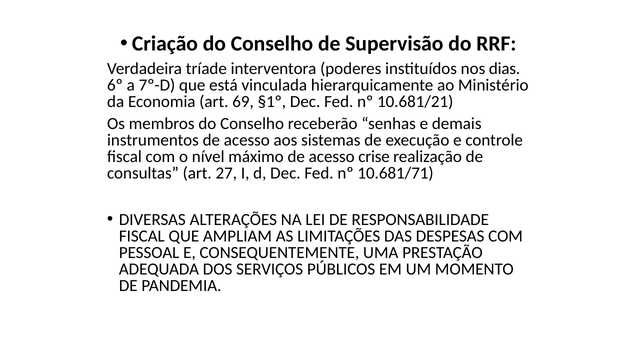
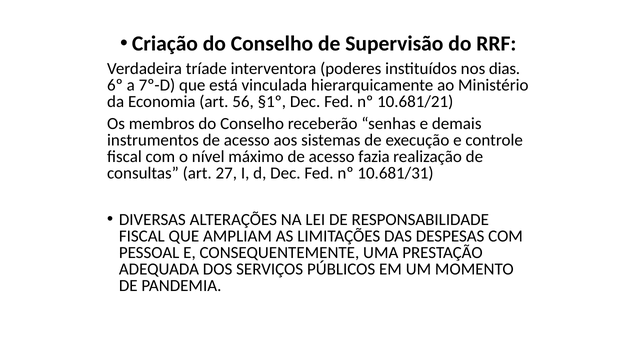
69: 69 -> 56
crise: crise -> fazia
10.681/71: 10.681/71 -> 10.681/31
